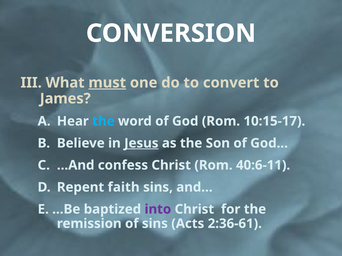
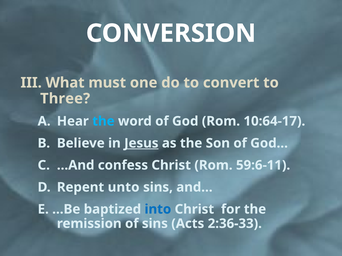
must underline: present -> none
James: James -> Three
10:15-17: 10:15-17 -> 10:64-17
40:6-11: 40:6-11 -> 59:6-11
faith: faith -> unto
into colour: purple -> blue
2:36-61: 2:36-61 -> 2:36-33
